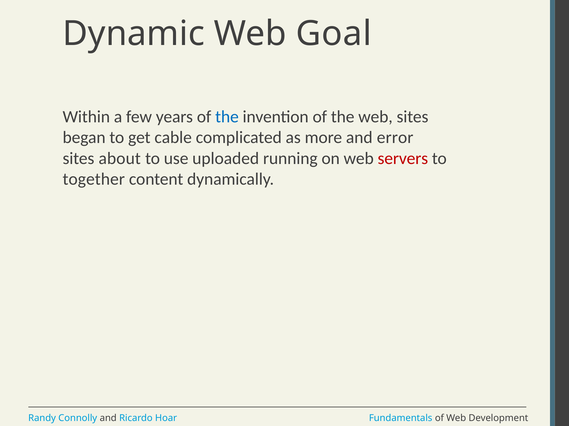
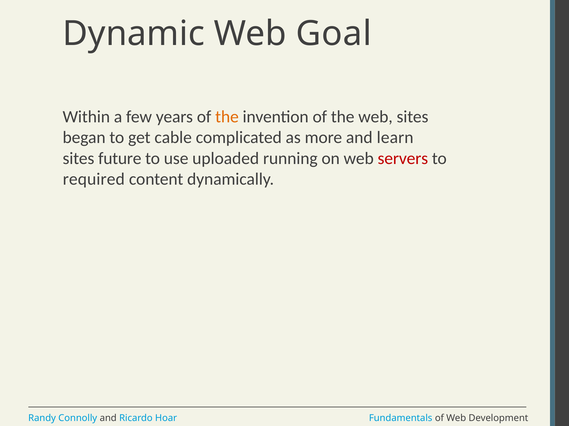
the at (227, 117) colour: blue -> orange
error: error -> learn
about: about -> future
together: together -> required
